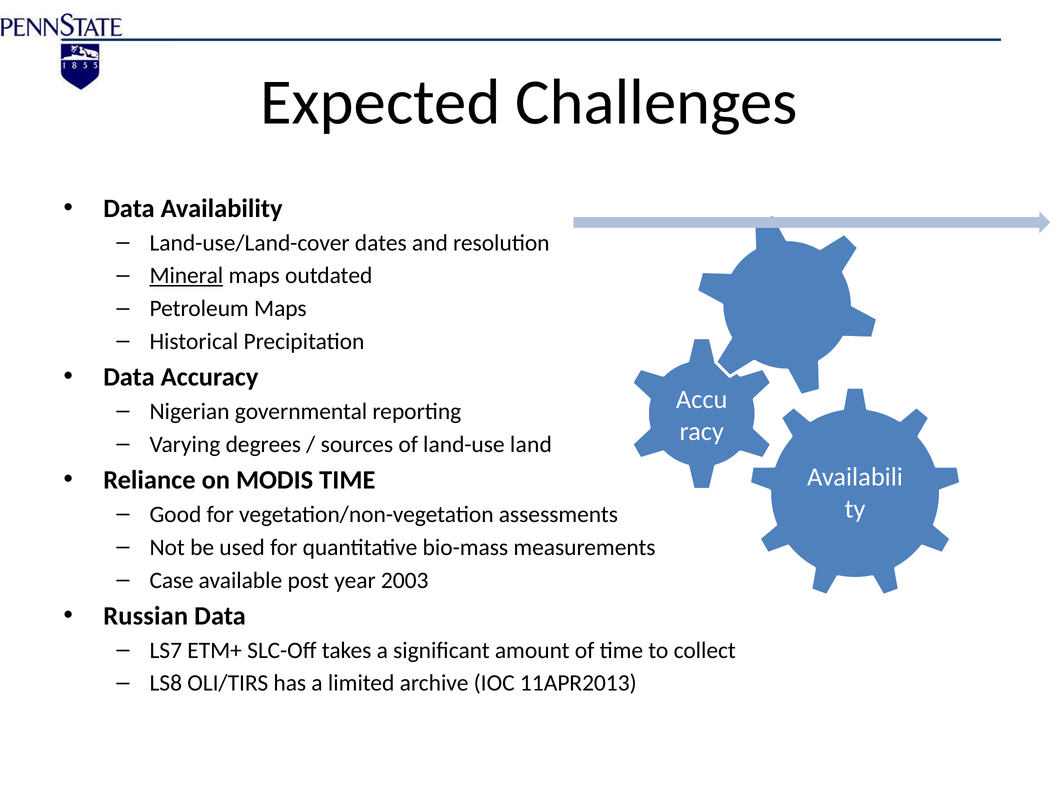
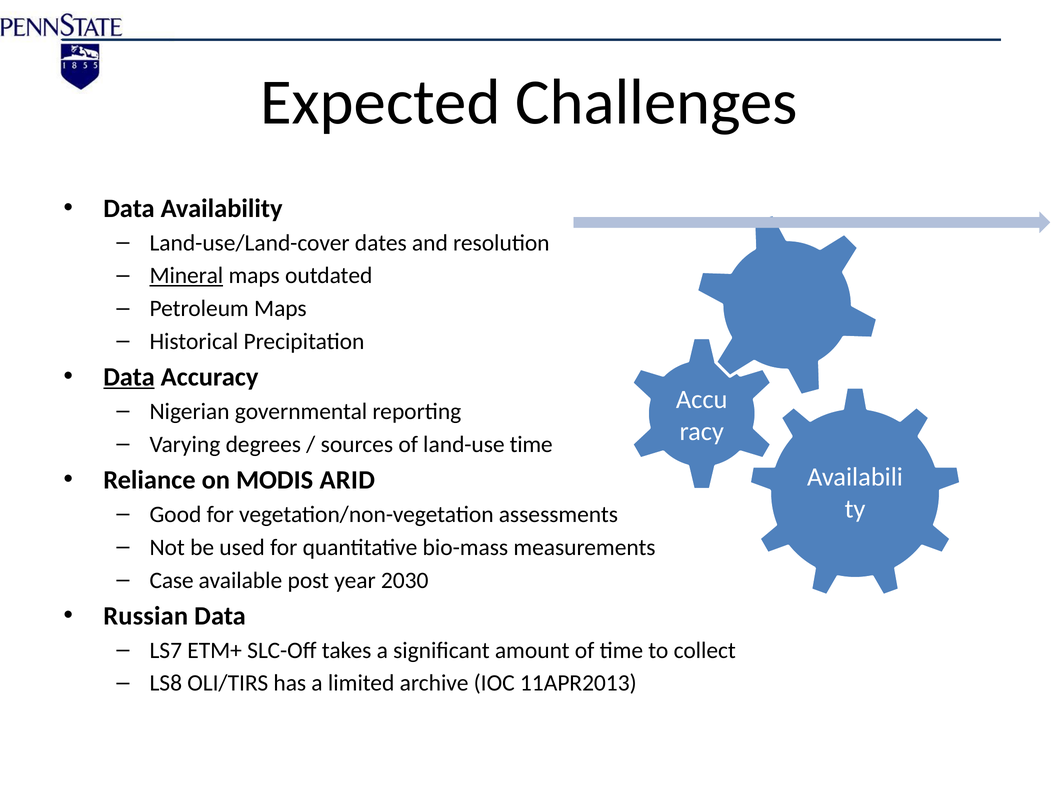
Data at (129, 377) underline: none -> present
land-use land: land -> time
MODIS TIME: TIME -> ARID
2003: 2003 -> 2030
